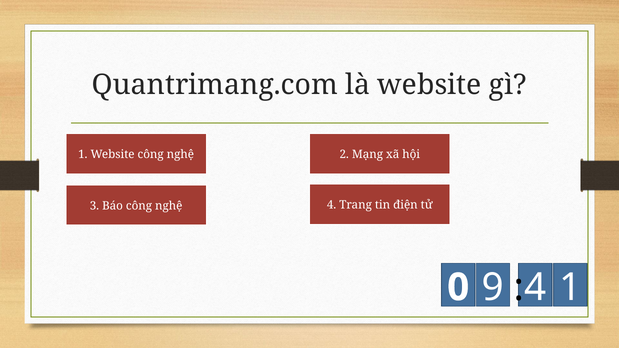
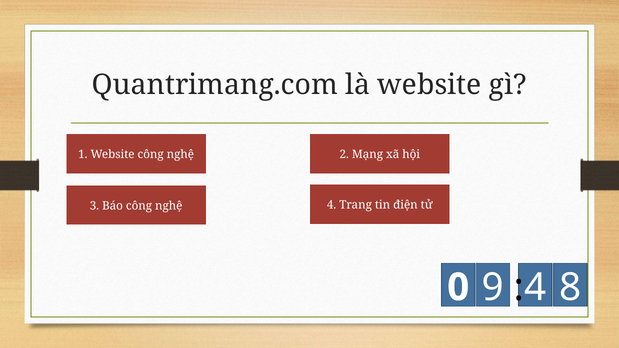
9 1: 1 -> 8
